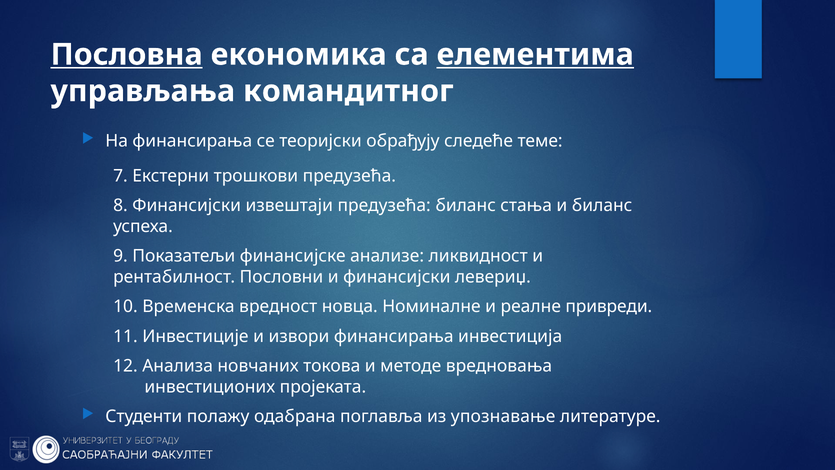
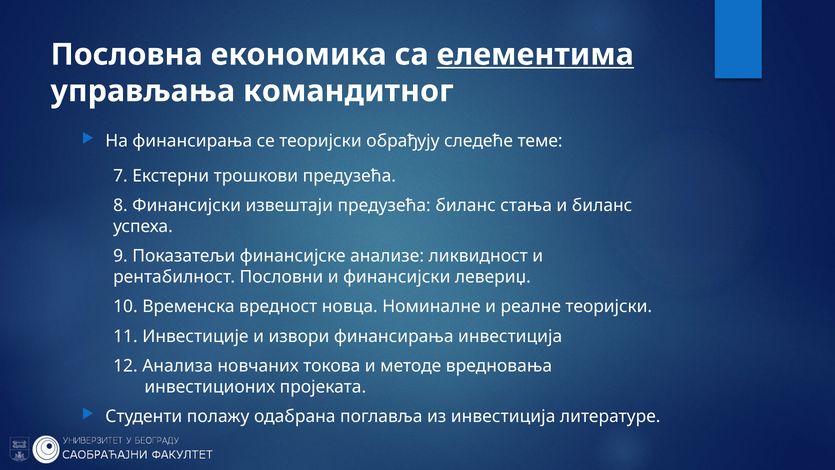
Пословна underline: present -> none
реалне привреди: привреди -> теоријски
из упознавање: упознавање -> инвестиција
